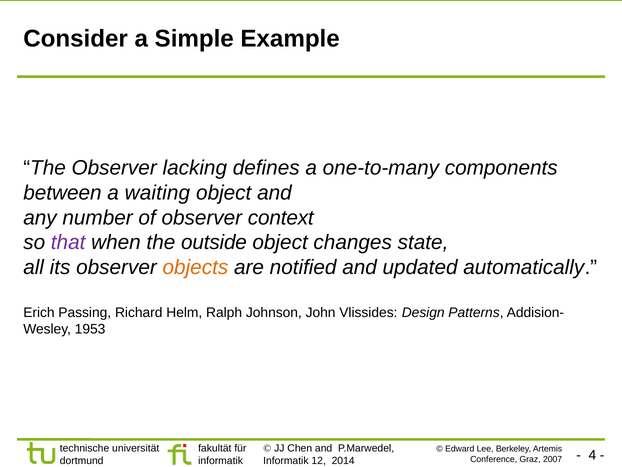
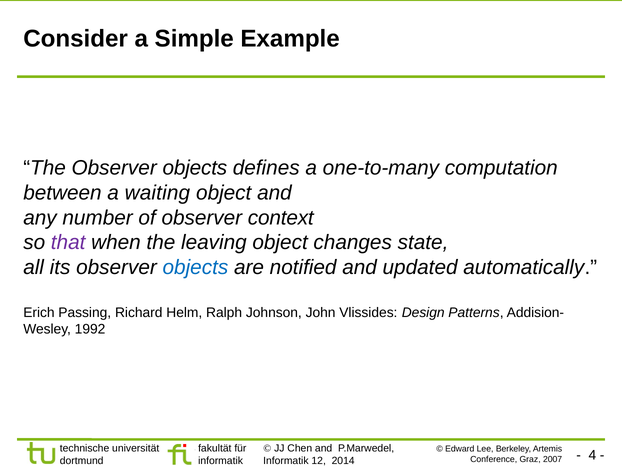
The Observer lacking: lacking -> objects
components: components -> computation
outside: outside -> leaving
objects at (195, 267) colour: orange -> blue
1953: 1953 -> 1992
